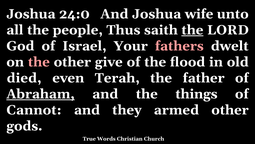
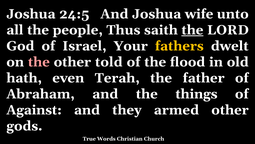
24:0: 24:0 -> 24:5
fathers colour: pink -> yellow
give: give -> told
died: died -> hath
Abraham underline: present -> none
Cannot: Cannot -> Against
